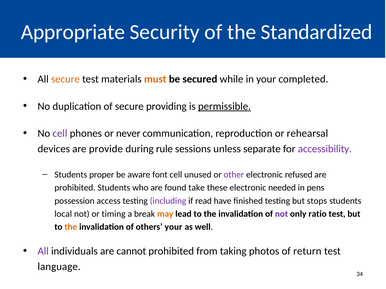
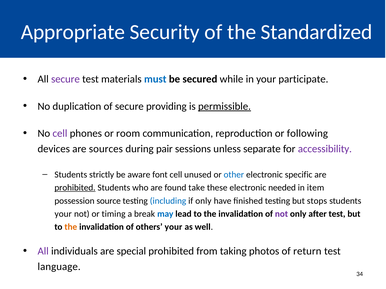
secure at (65, 79) colour: orange -> purple
must colour: orange -> blue
completed: completed -> participate
never: never -> room
rehearsal: rehearsal -> following
provide: provide -> sources
rule: rule -> pair
proper: proper -> strictly
other colour: purple -> blue
refused: refused -> specific
prohibited at (75, 188) underline: none -> present
pens: pens -> item
access: access -> source
including colour: purple -> blue
if read: read -> only
local at (63, 214): local -> your
may colour: orange -> blue
ratio: ratio -> after
cannot: cannot -> special
